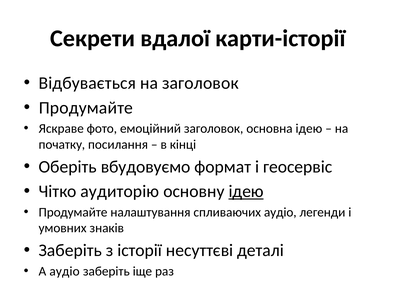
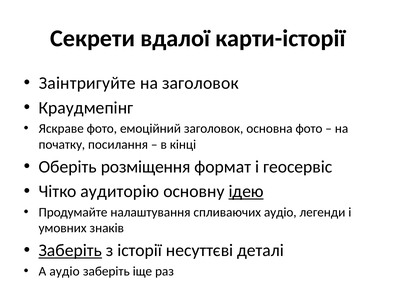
Відбувається: Відбувається -> Заінтригуйте
Продумайте at (86, 108): Продумайте -> Краудмепінг
основна ідею: ідею -> фото
вбудовуємо: вбудовуємо -> розміщення
Заберіть at (70, 250) underline: none -> present
